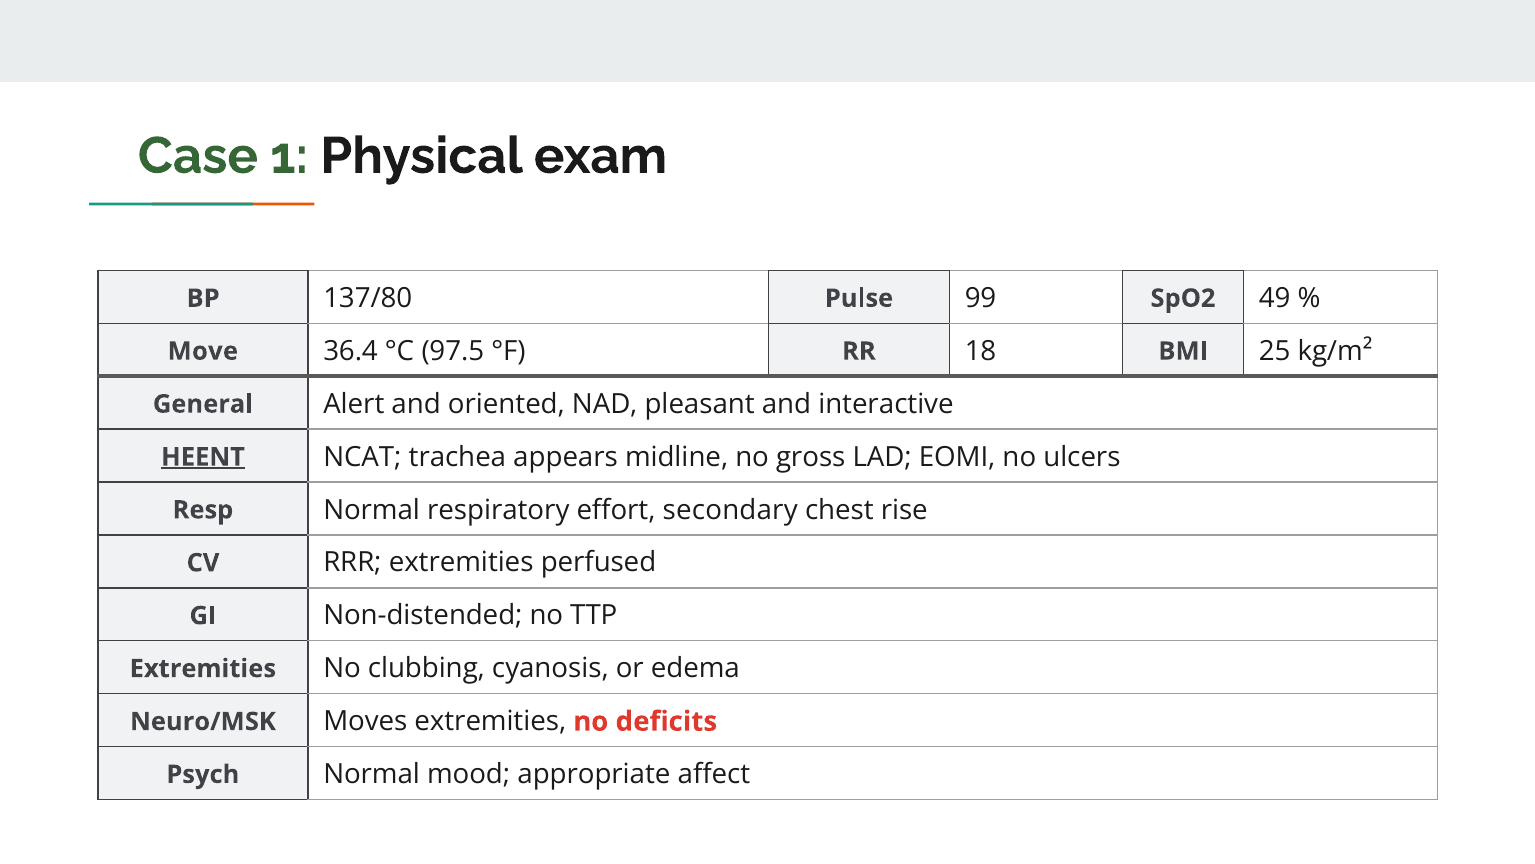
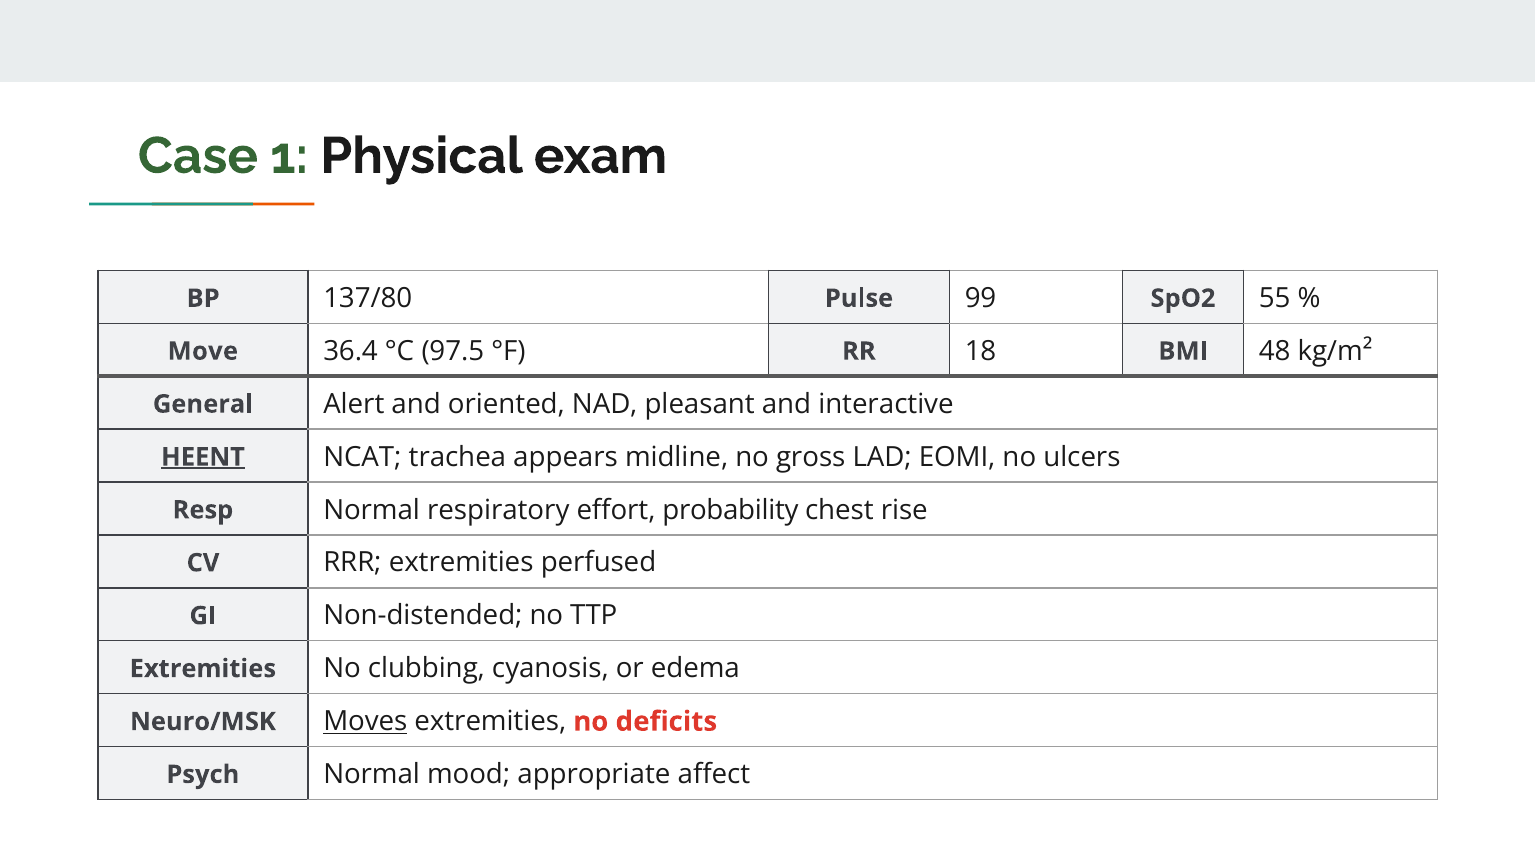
49: 49 -> 55
25: 25 -> 48
secondary: secondary -> probability
Moves underline: none -> present
